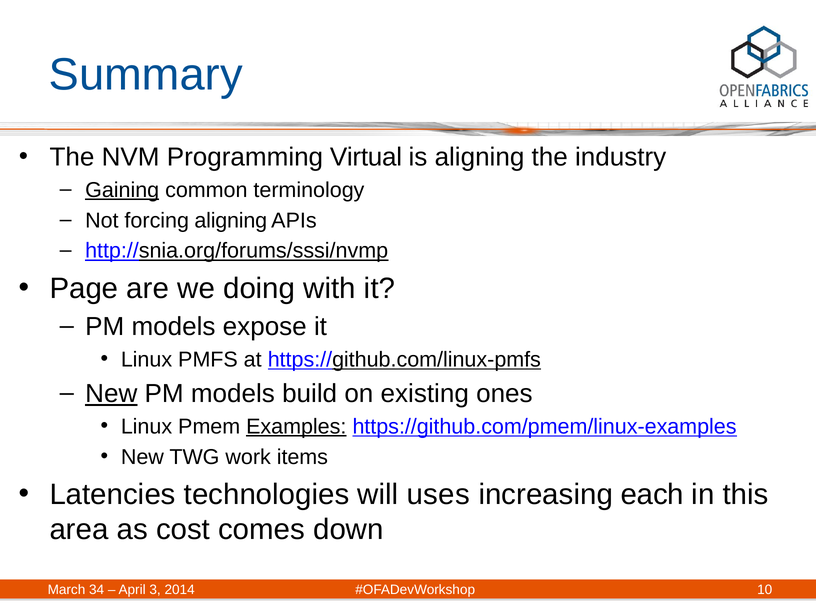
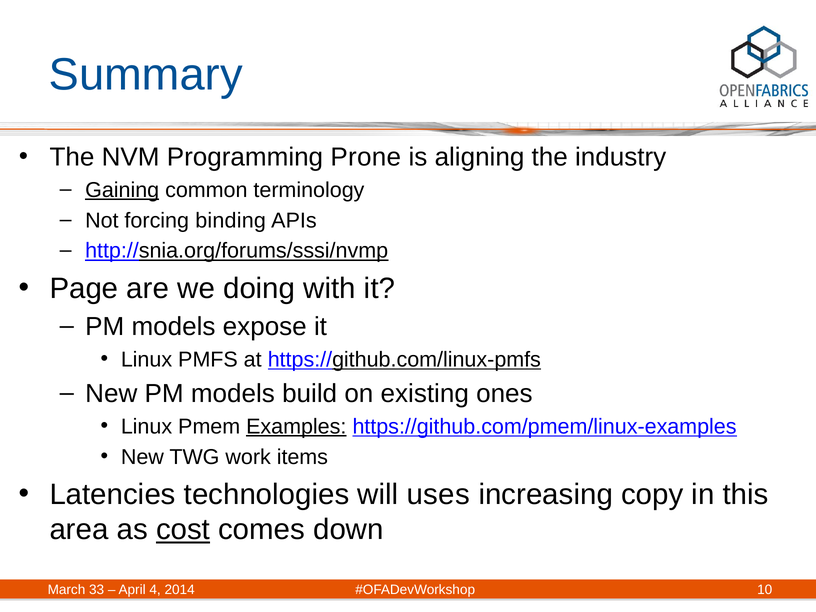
Virtual: Virtual -> Prone
forcing aligning: aligning -> binding
New at (111, 394) underline: present -> none
each: each -> copy
cost underline: none -> present
34: 34 -> 33
3: 3 -> 4
